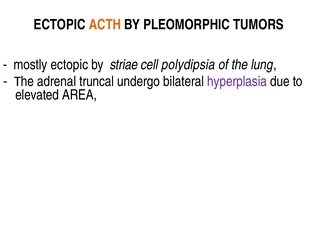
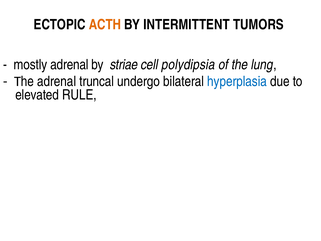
PLEOMORPHIC: PLEOMORPHIC -> INTERMITTENT
mostly ectopic: ectopic -> adrenal
hyperplasia colour: purple -> blue
AREA: AREA -> RULE
